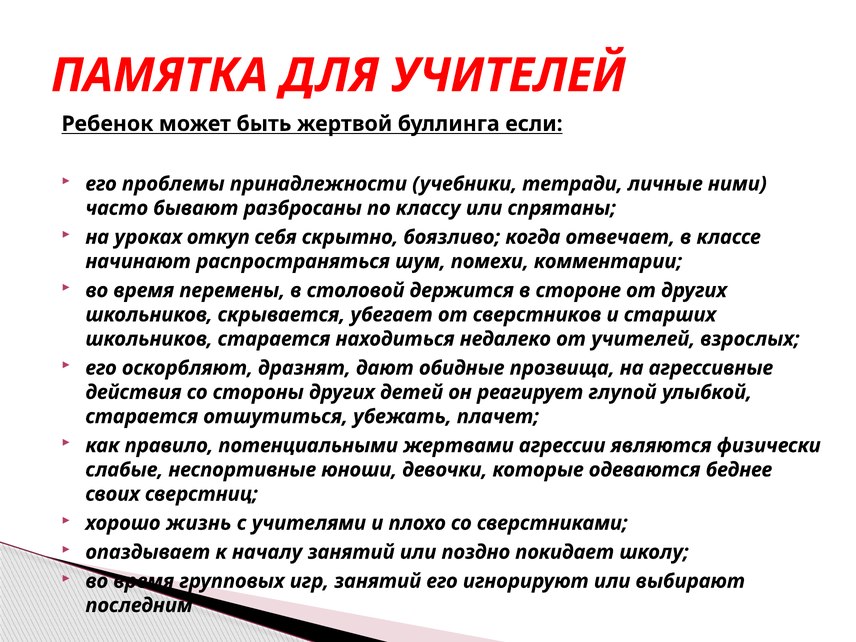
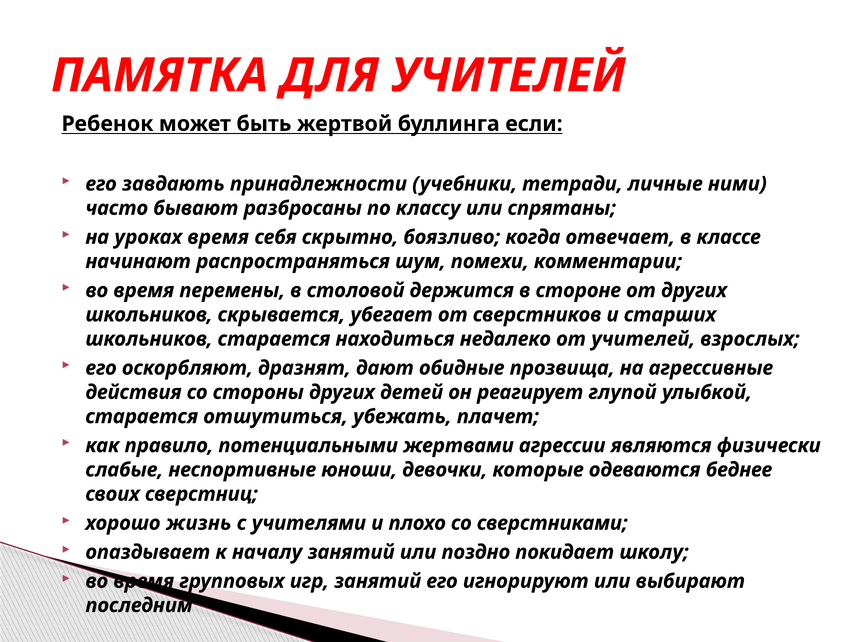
проблемы: проблемы -> завдають
уроках откуп: откуп -> время
